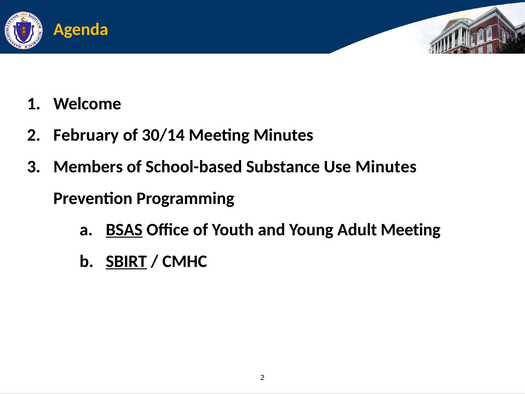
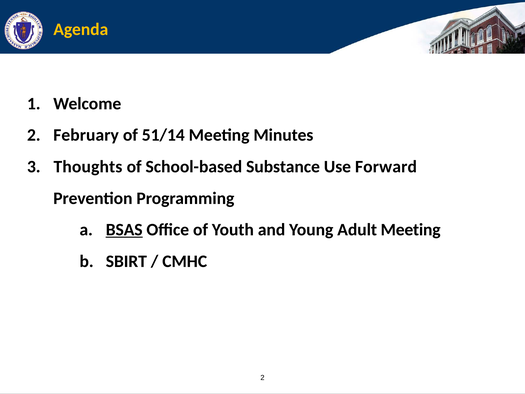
30/14: 30/14 -> 51/14
Members: Members -> Thoughts
Use Minutes: Minutes -> Forward
SBIRT underline: present -> none
